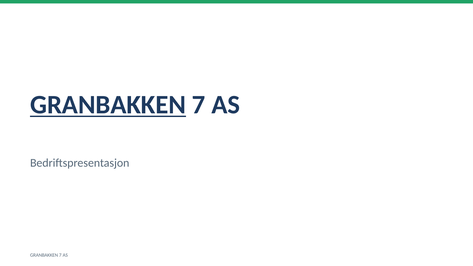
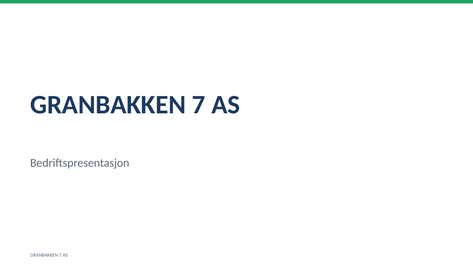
GRANBAKKEN at (108, 105) underline: present -> none
